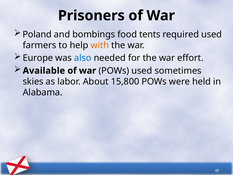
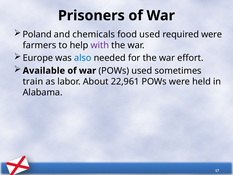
bombings: bombings -> chemicals
food tents: tents -> used
required used: used -> were
with colour: orange -> purple
skies: skies -> train
15,800: 15,800 -> 22,961
